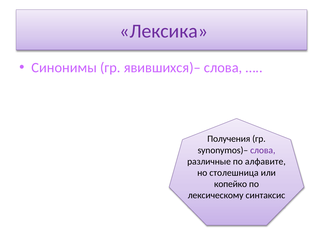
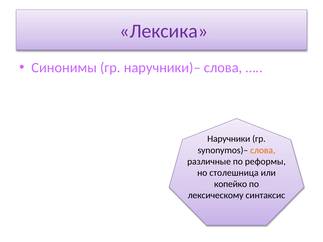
явившихся)–: явившихся)– -> наручники)–
Получения: Получения -> Наручники
слова at (263, 150) colour: purple -> orange
алфавите: алфавите -> реформы
